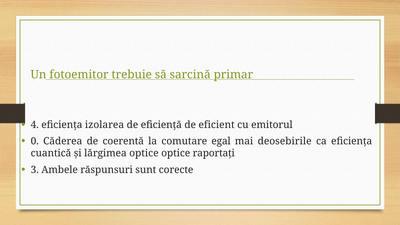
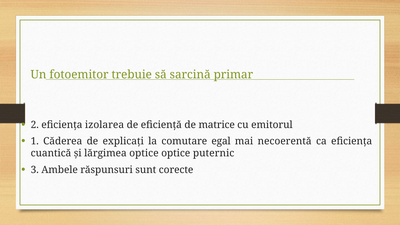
4: 4 -> 2
eficient: eficient -> matrice
0: 0 -> 1
coerentă: coerentă -> explicați
deosebirile: deosebirile -> necoerentă
raportați: raportați -> puternic
